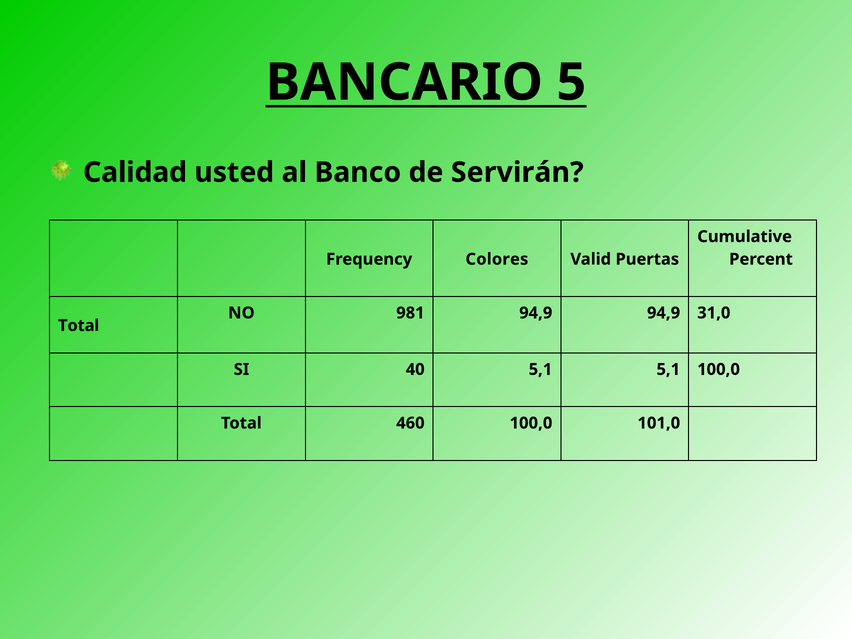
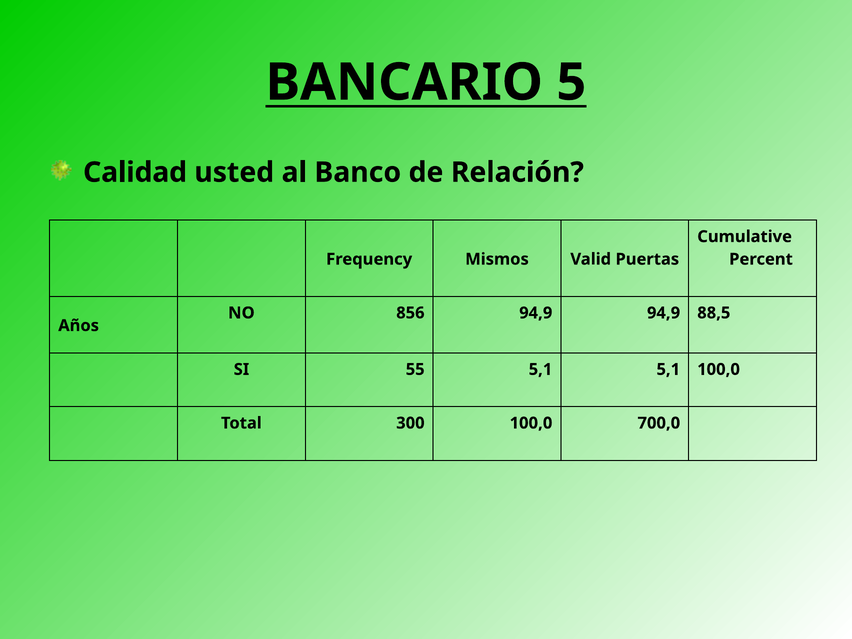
Servirán: Servirán -> Relación
Colores: Colores -> Mismos
981: 981 -> 856
31,0: 31,0 -> 88,5
Total at (79, 326): Total -> Años
40: 40 -> 55
460: 460 -> 300
101,0: 101,0 -> 700,0
